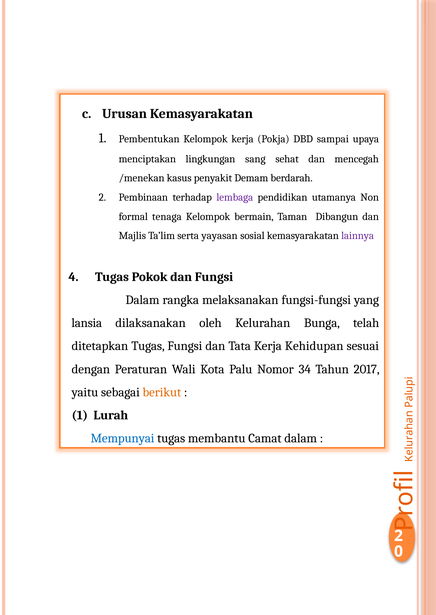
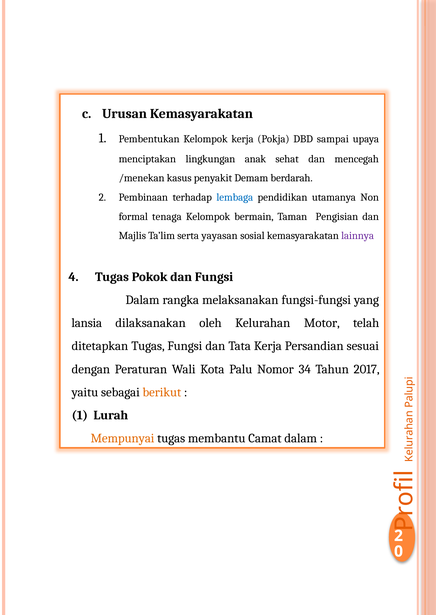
sang: sang -> anak
lembaga colour: purple -> blue
Dibangun: Dibangun -> Pengisian
Bunga: Bunga -> Motor
Kehidupan: Kehidupan -> Persandian
Mempunyai colour: blue -> orange
